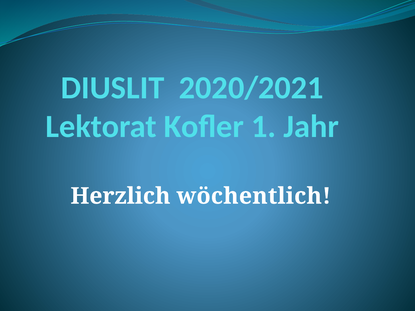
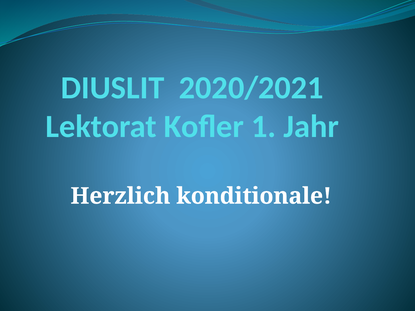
wöchentlich: wöchentlich -> konditionale
